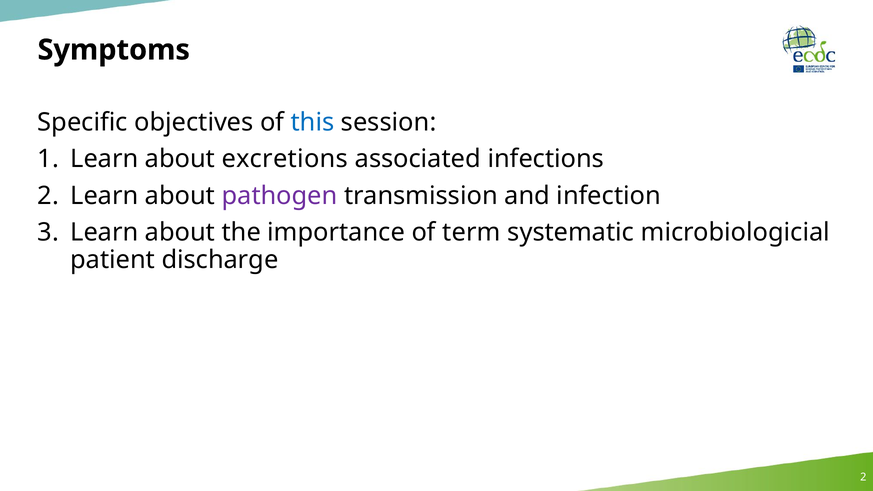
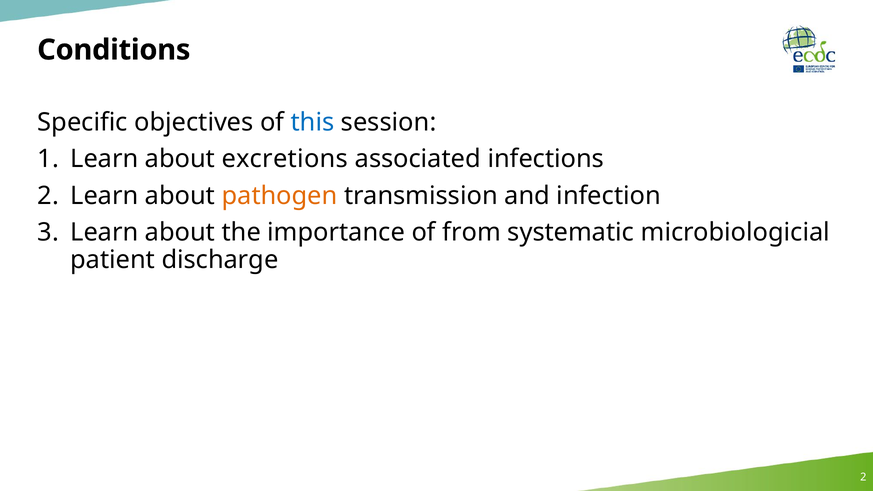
Symptoms: Symptoms -> Conditions
pathogen colour: purple -> orange
term: term -> from
